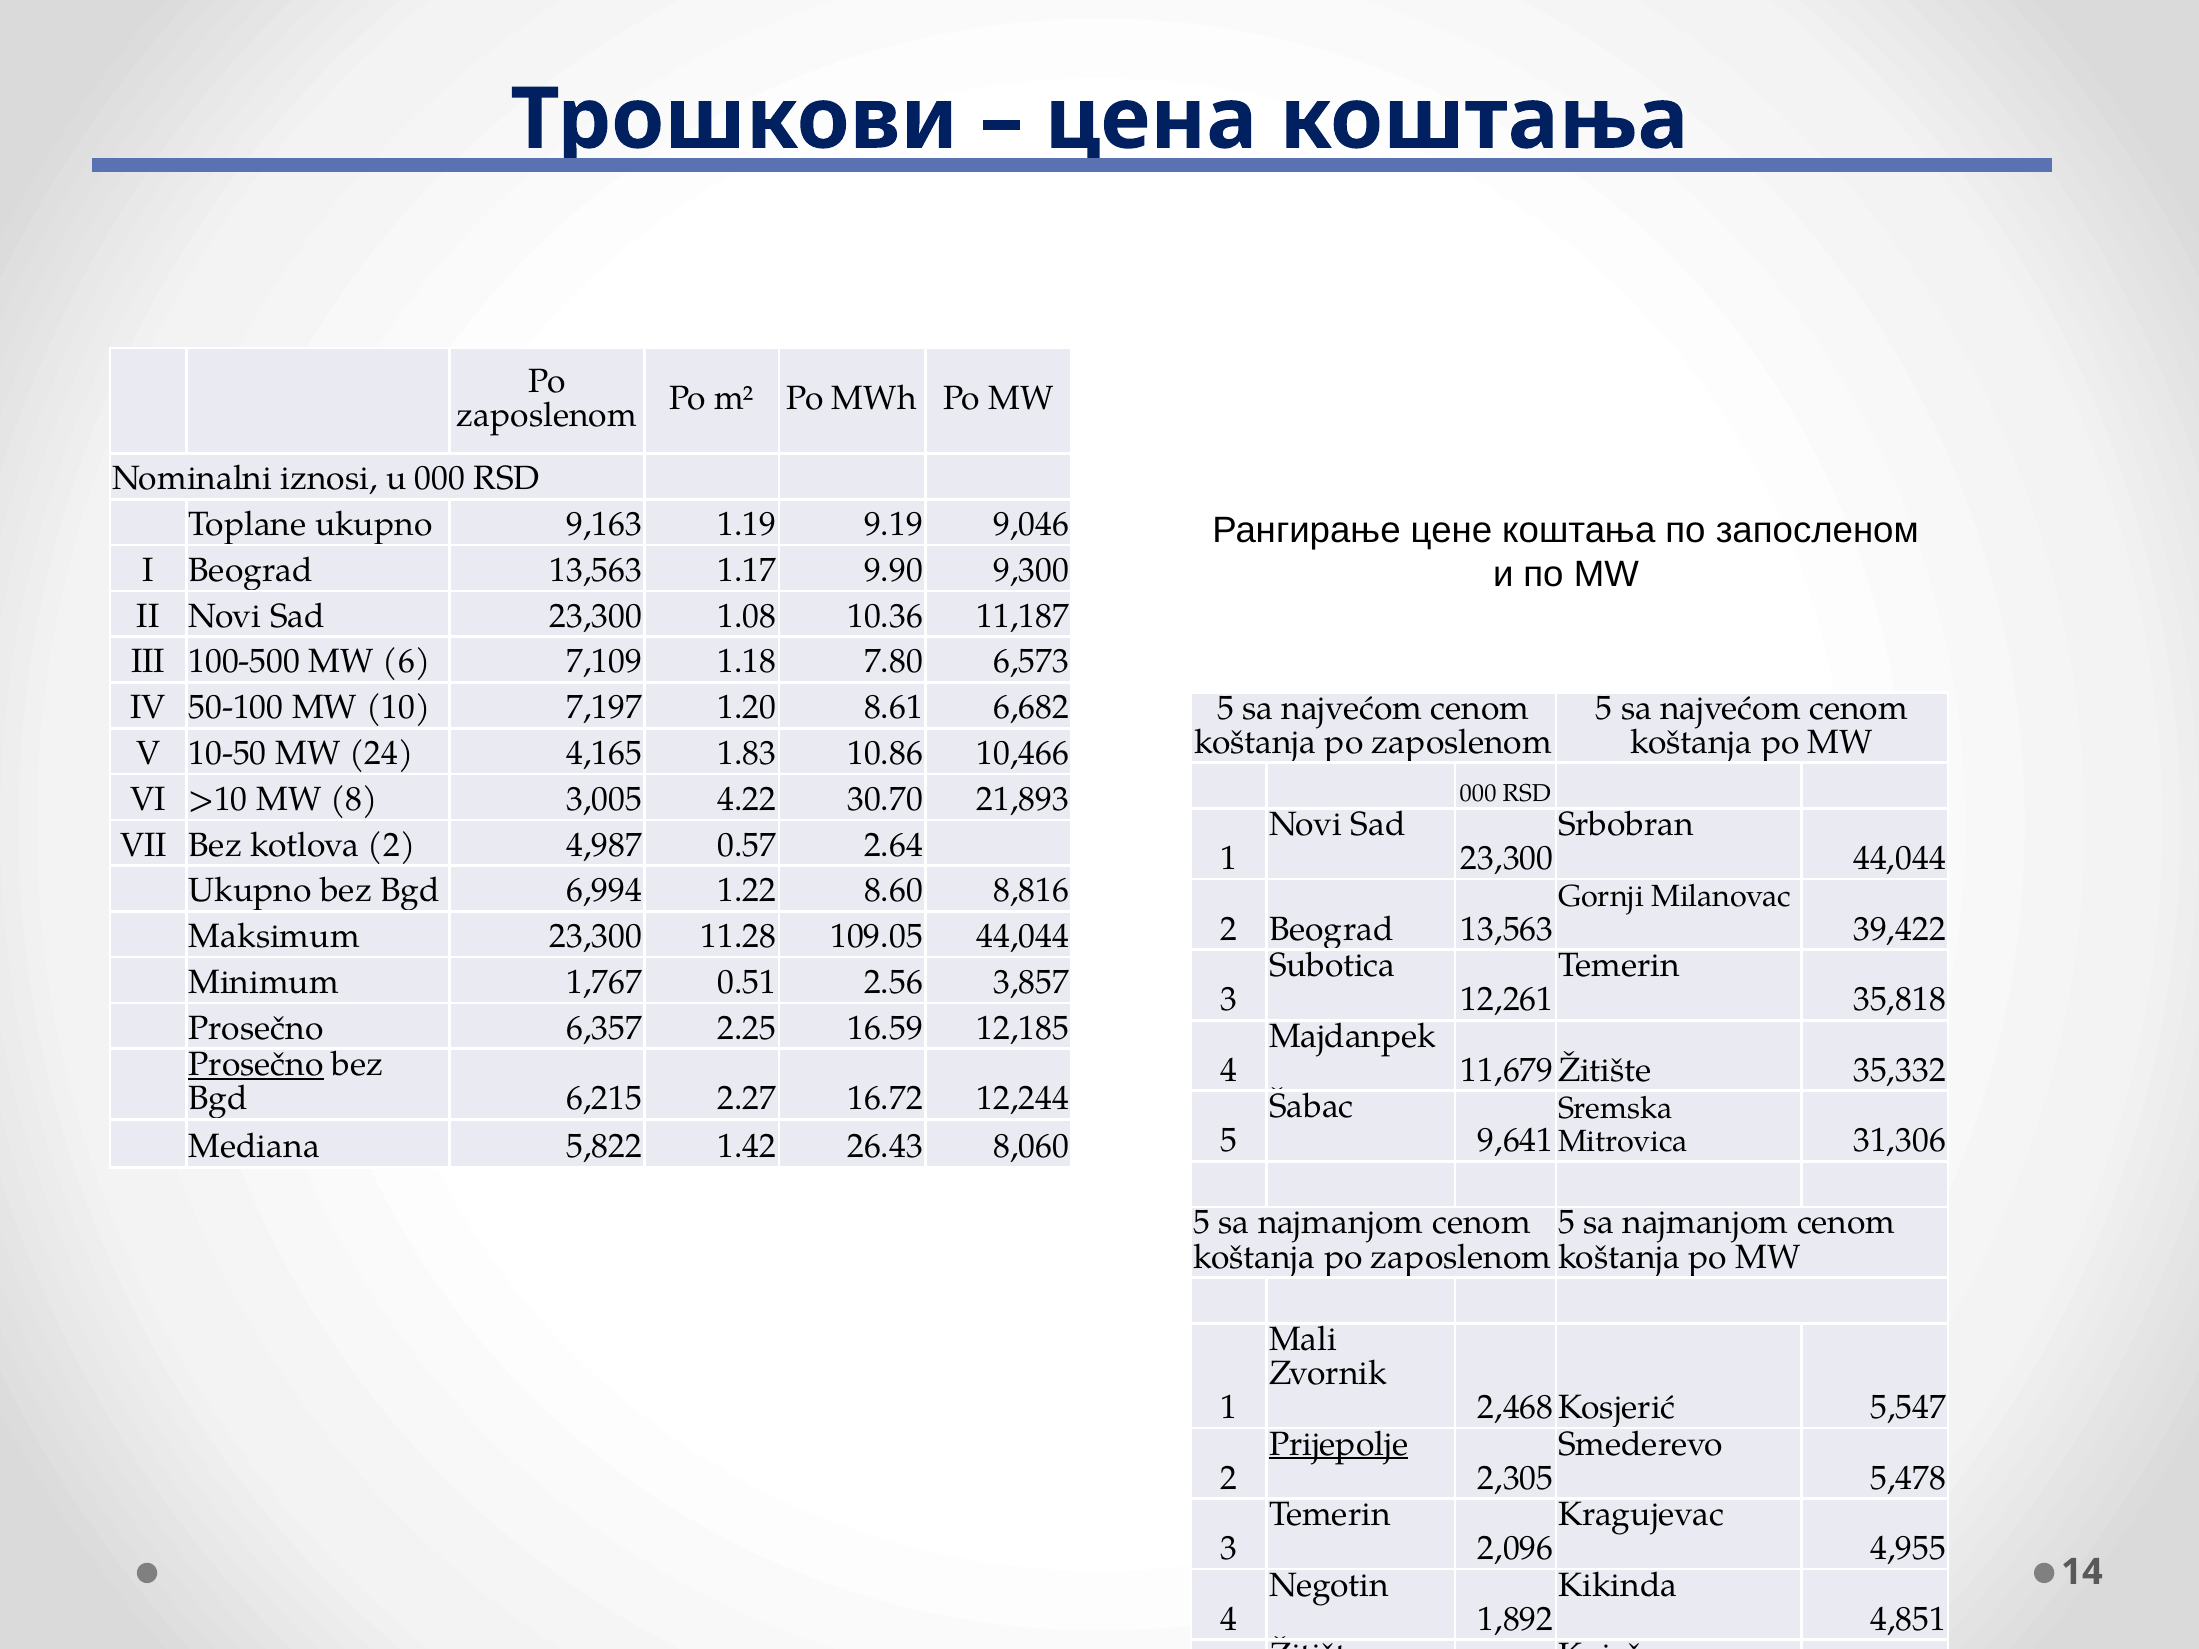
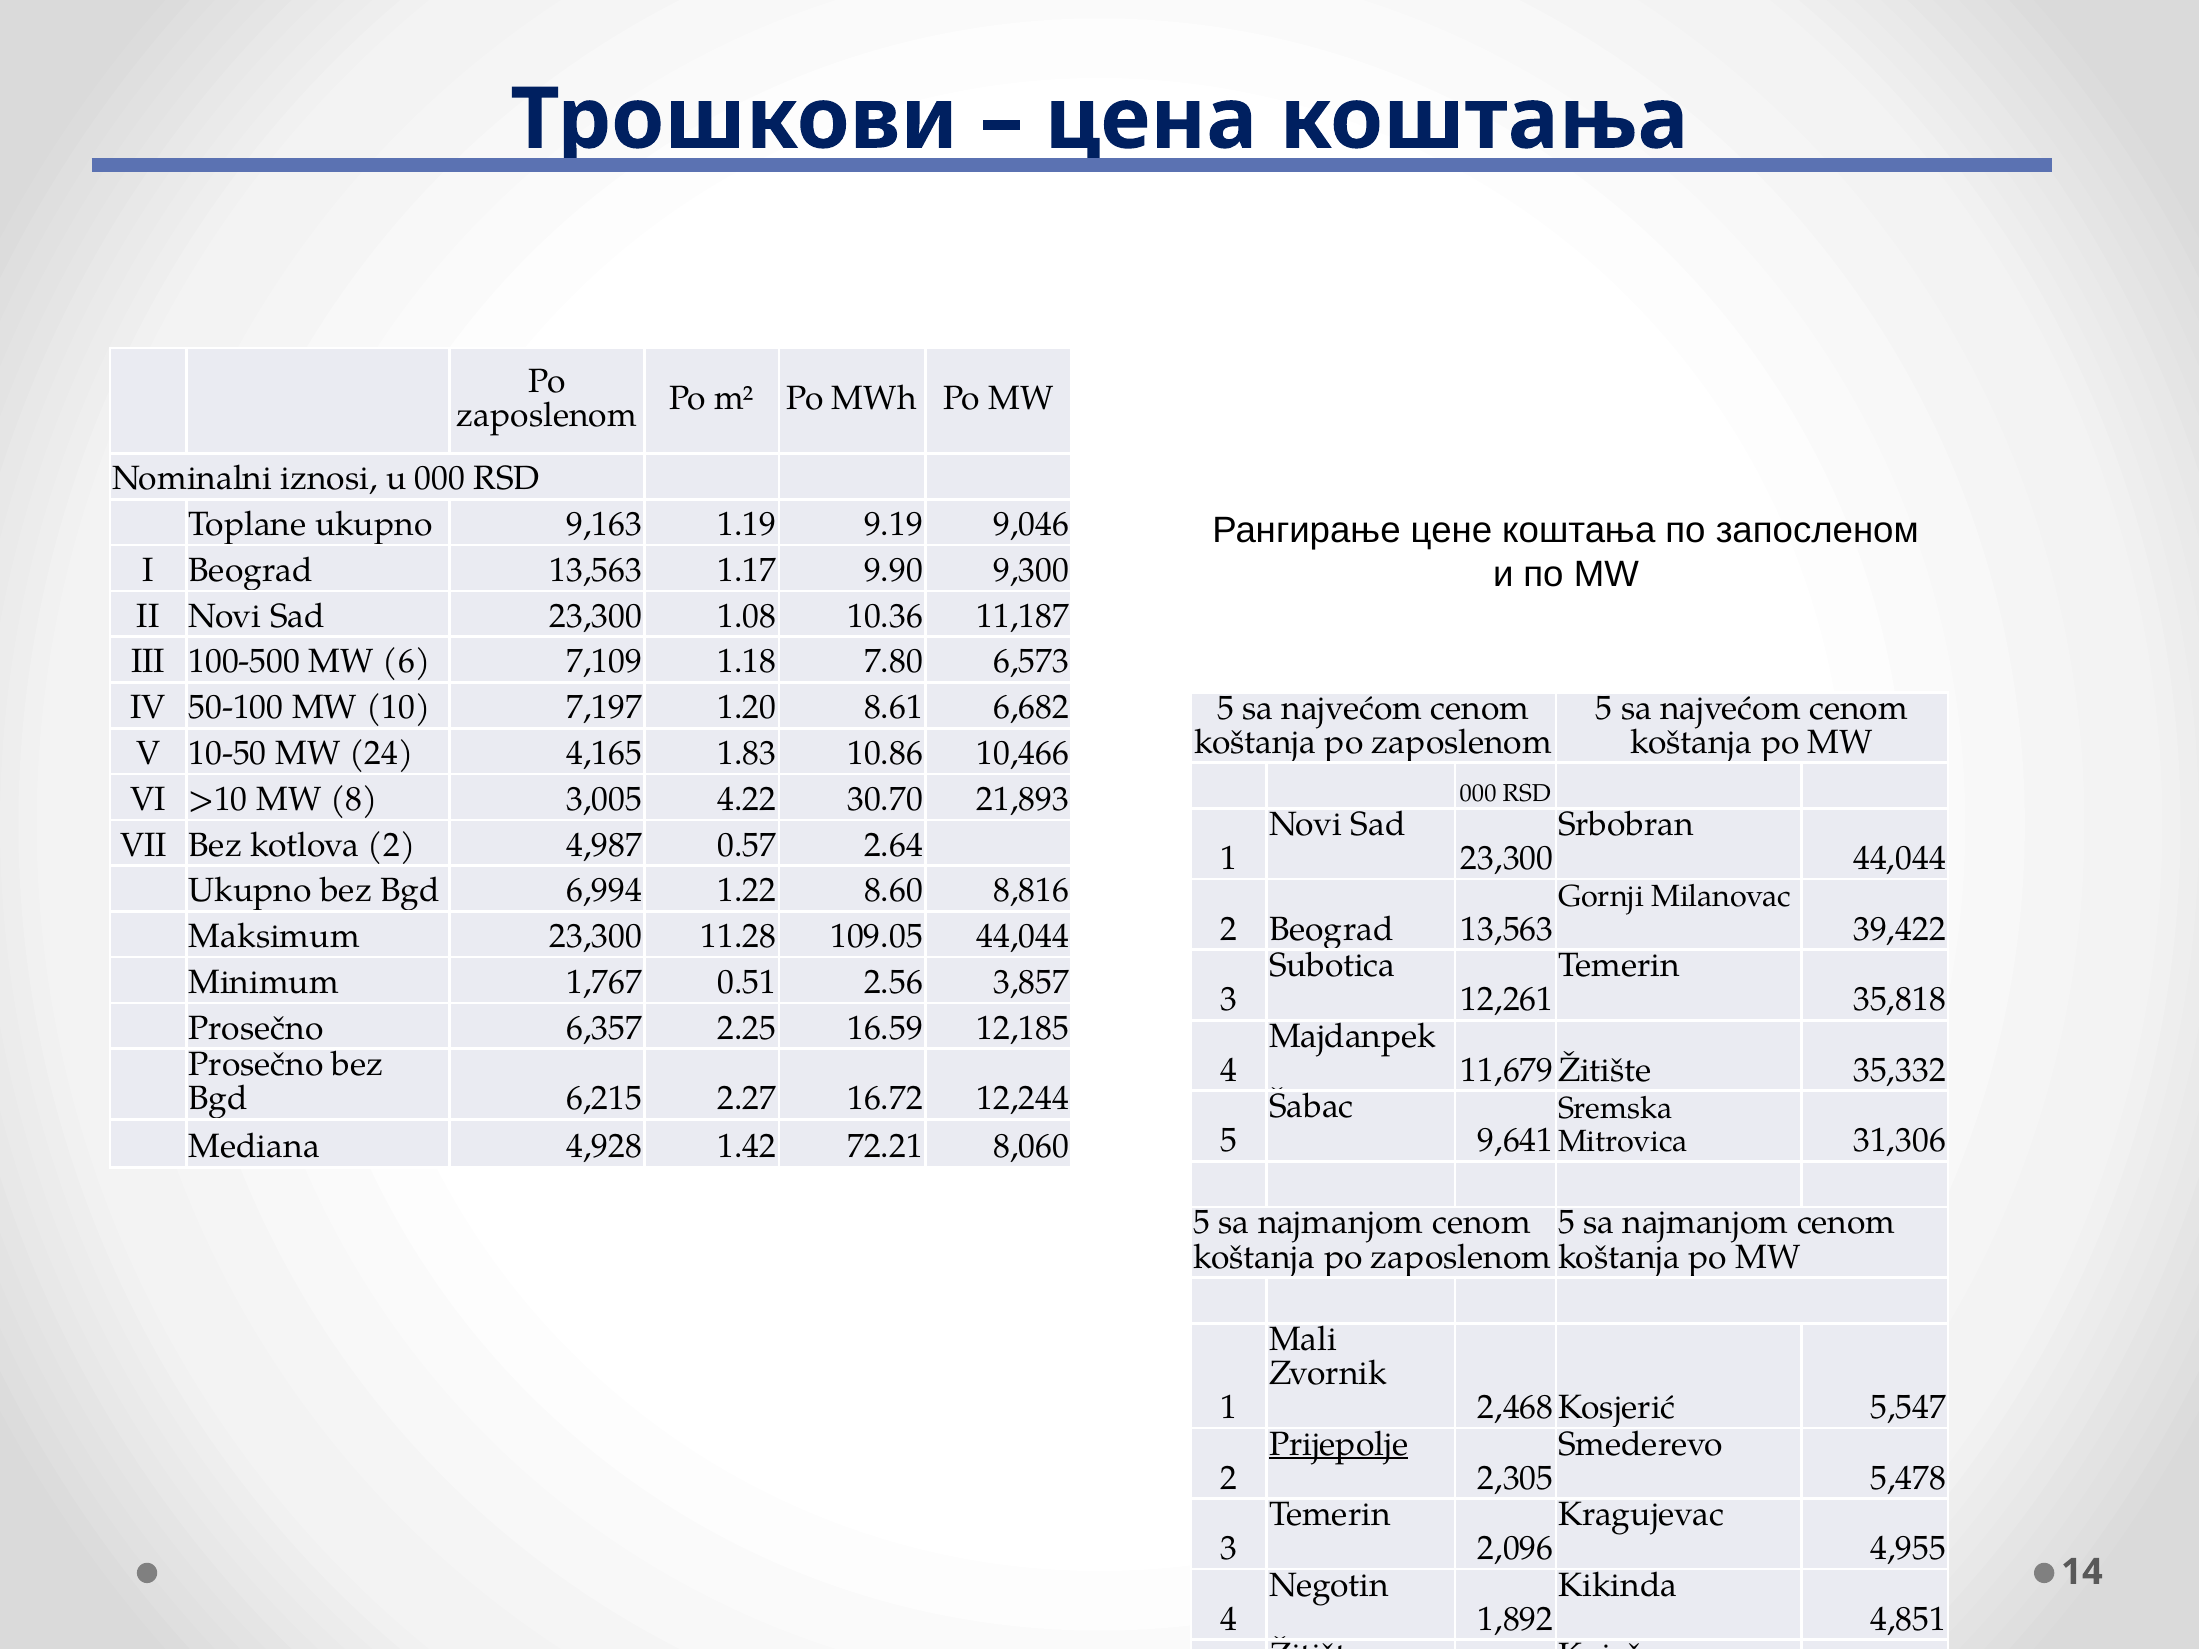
Prosečno at (256, 1065) underline: present -> none
5,822: 5,822 -> 4,928
26.43: 26.43 -> 72.21
